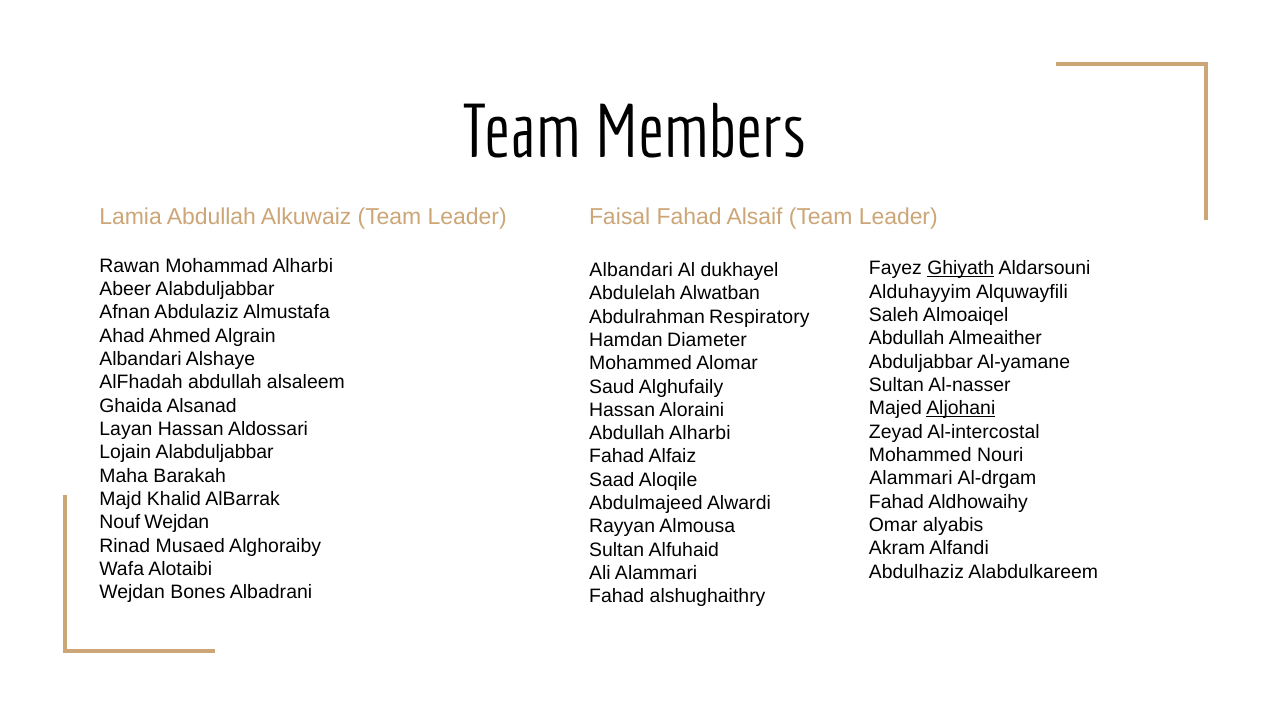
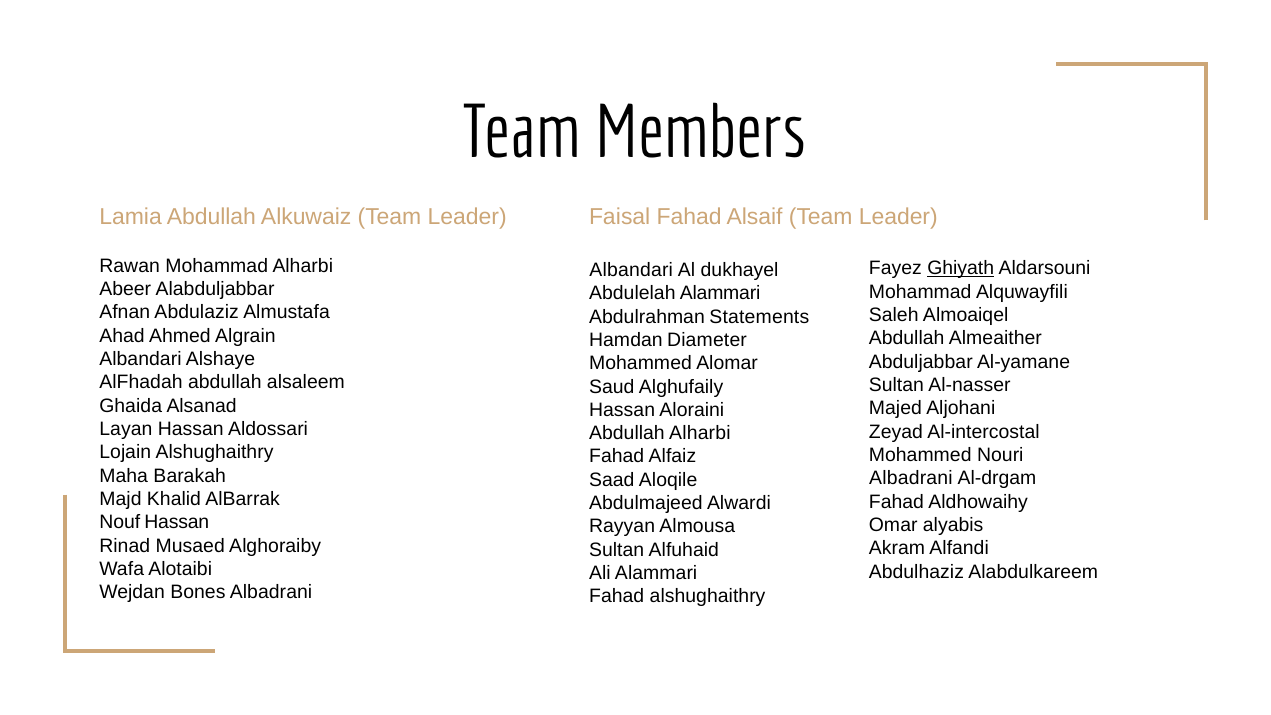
Alduhayyim at (920, 292): Alduhayyim -> Mohammad
Alwatban at (720, 293): Alwatban -> Alammari
Respiratory: Respiratory -> Statements
Aljohani underline: present -> none
Lojain Alabduljabbar: Alabduljabbar -> Alshughaithry
Alammari at (911, 478): Alammari -> Albadrani
Nouf Wejdan: Wejdan -> Hassan
